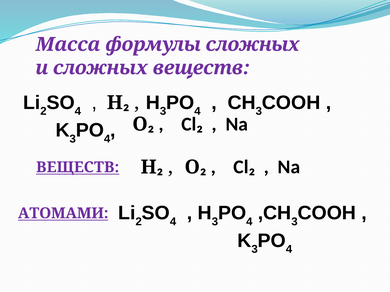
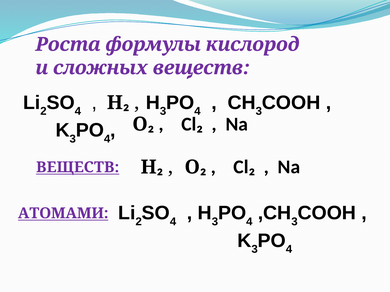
Масса: Масса -> Роста
формулы сложных: сложных -> кислород
